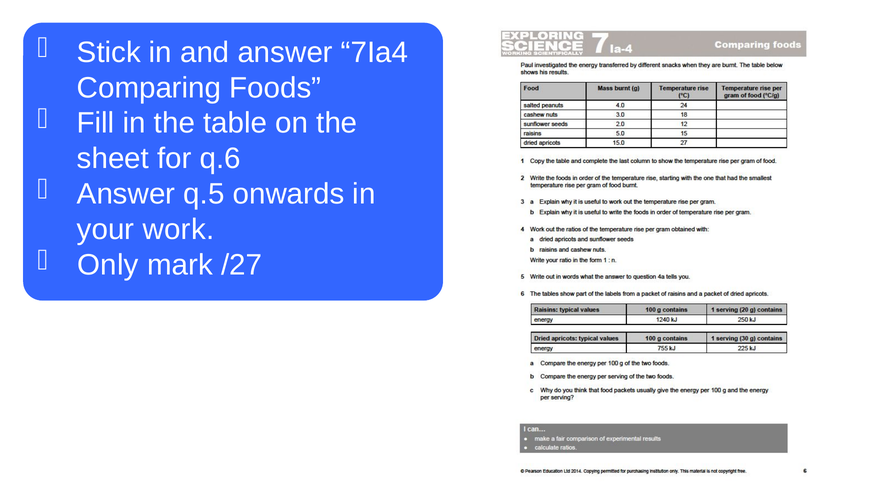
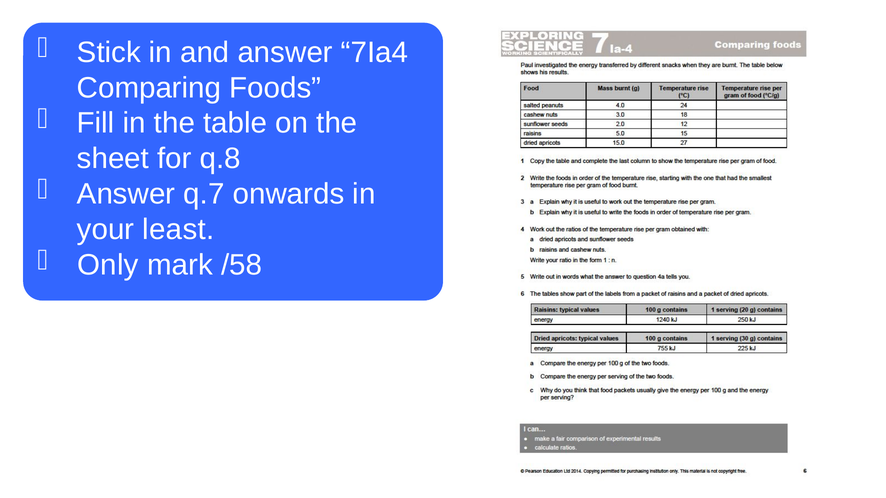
q.6: q.6 -> q.8
q.5: q.5 -> q.7
work: work -> least
/27: /27 -> /58
